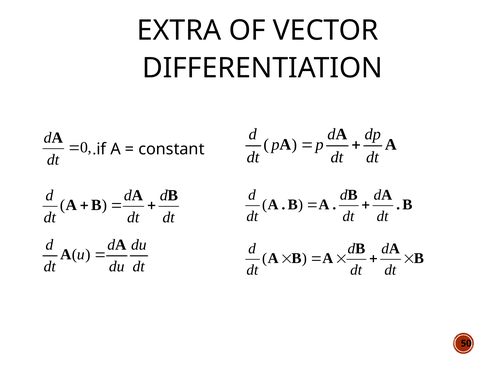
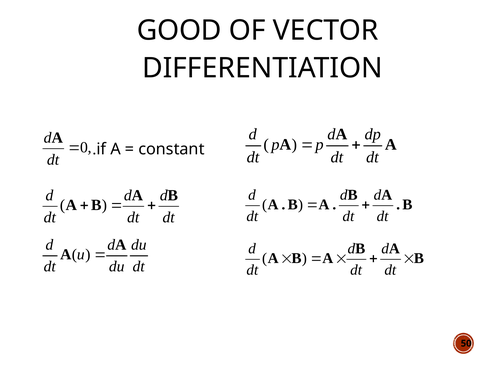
EXTRA: EXTRA -> GOOD
